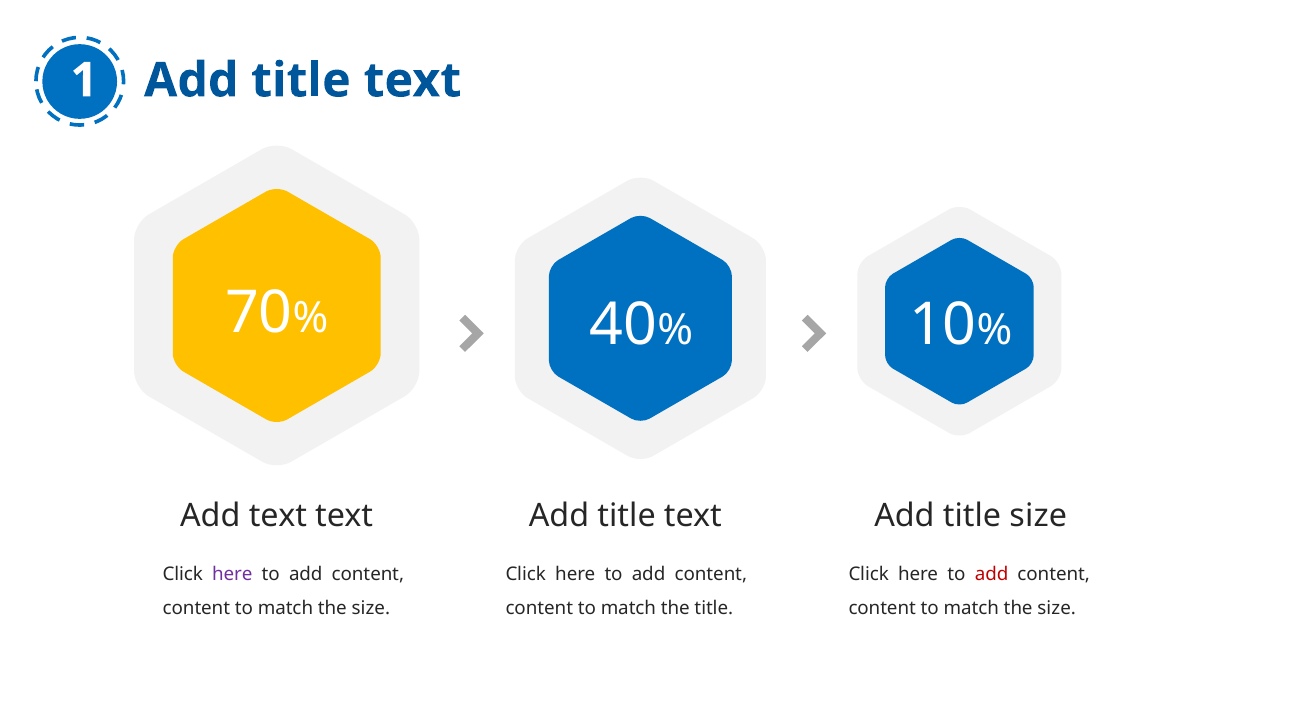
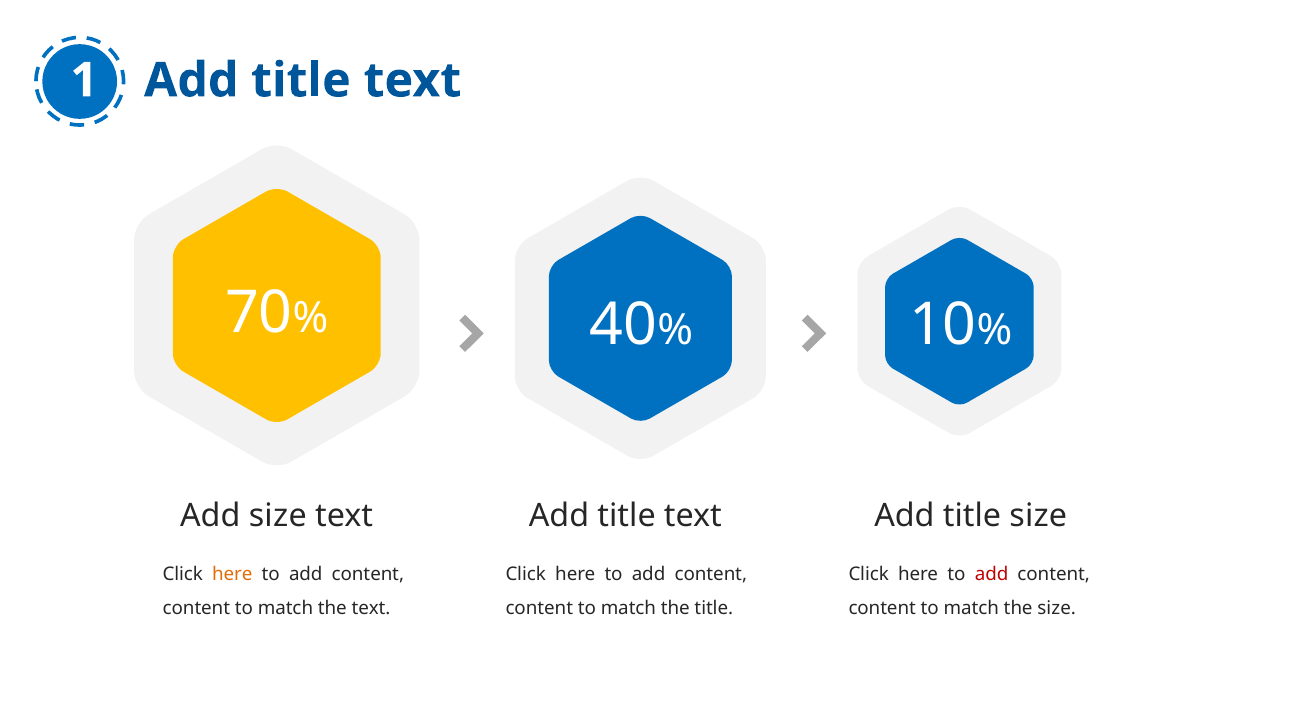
Add text: text -> size
here at (232, 574) colour: purple -> orange
size at (371, 608): size -> text
